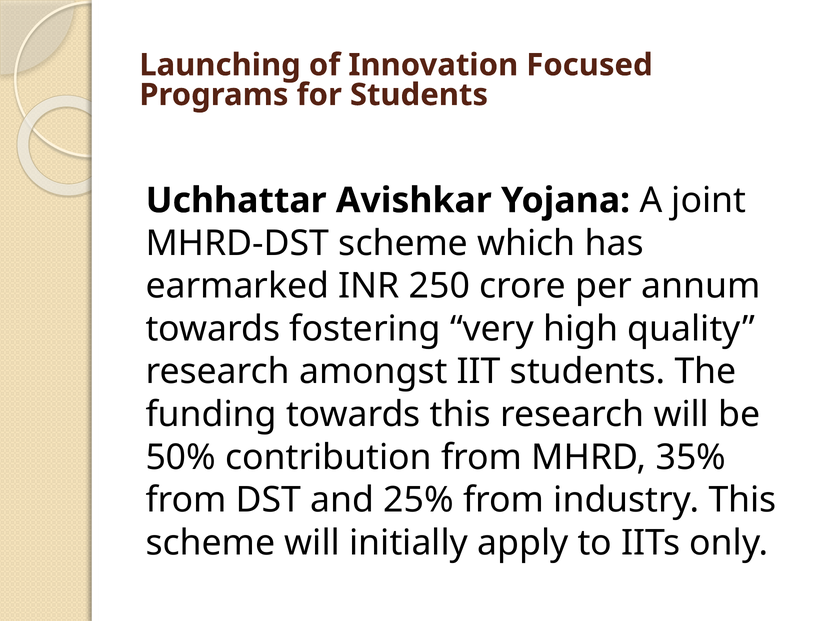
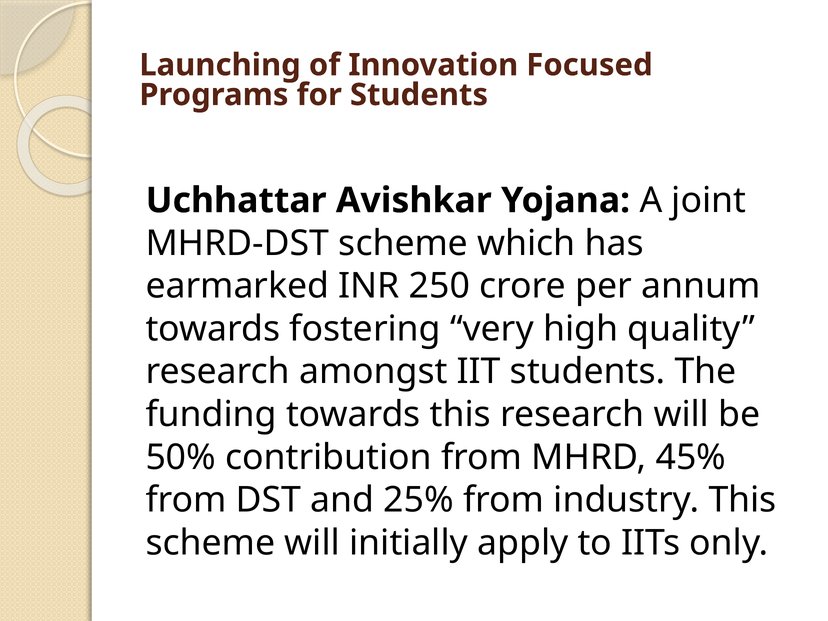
35%: 35% -> 45%
